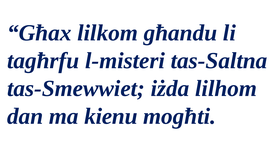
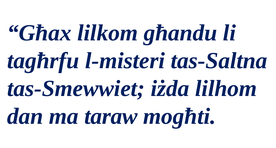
kienu: kienu -> taraw
